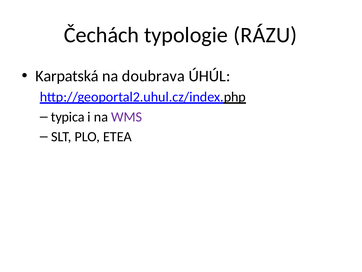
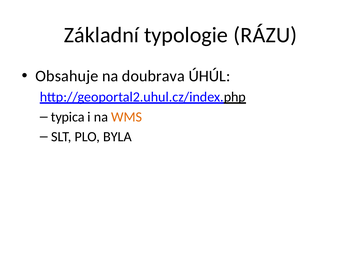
Čechách: Čechách -> Základní
Karpatská: Karpatská -> Obsahuje
WMS colour: purple -> orange
ETEA: ETEA -> BYLA
